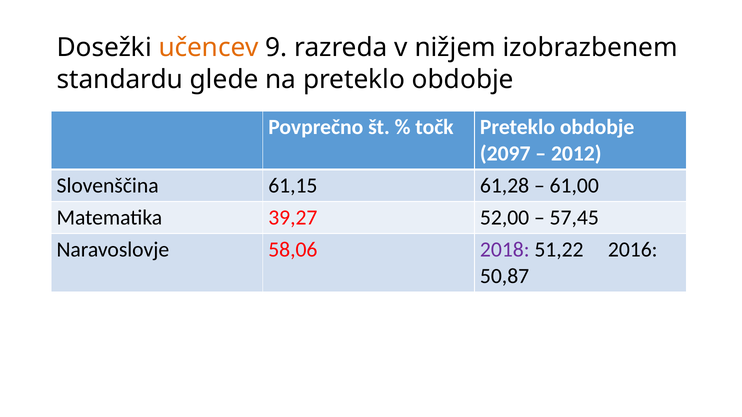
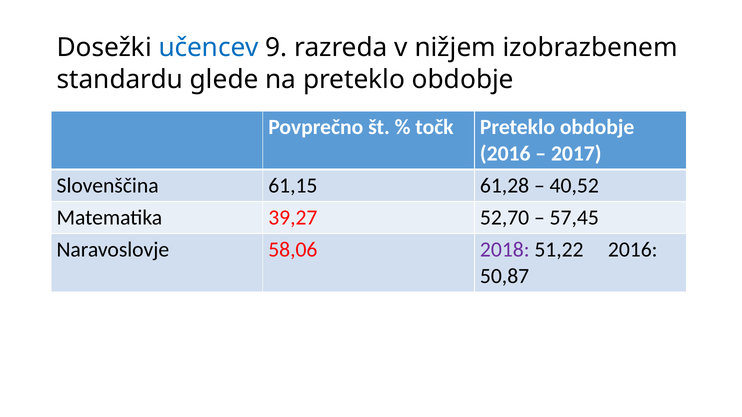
učencev colour: orange -> blue
2097 at (505, 154): 2097 -> 2016
2012: 2012 -> 2017
61,00: 61,00 -> 40,52
52,00: 52,00 -> 52,70
